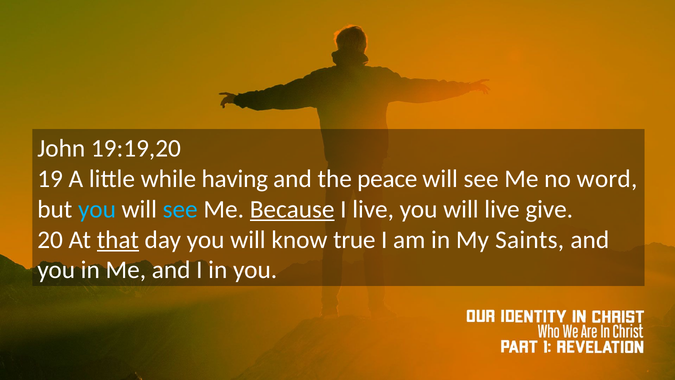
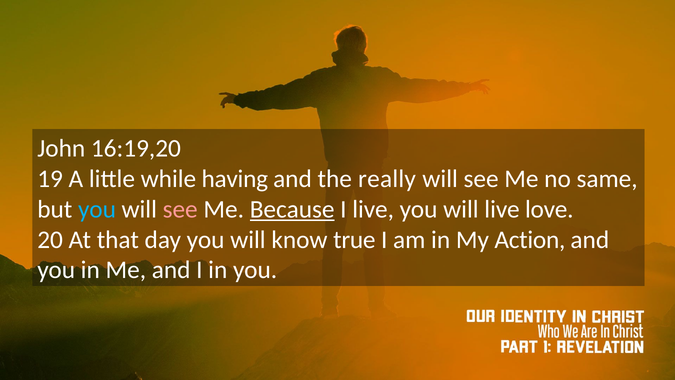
19:19,20: 19:19,20 -> 16:19,20
peace: peace -> really
word: word -> same
see at (180, 209) colour: light blue -> pink
give: give -> love
that underline: present -> none
Saints: Saints -> Action
